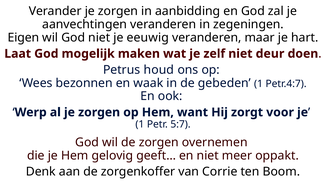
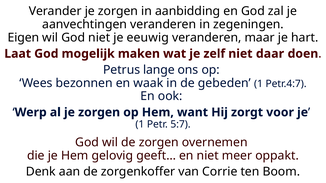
deur: deur -> daar
houd: houd -> lange
